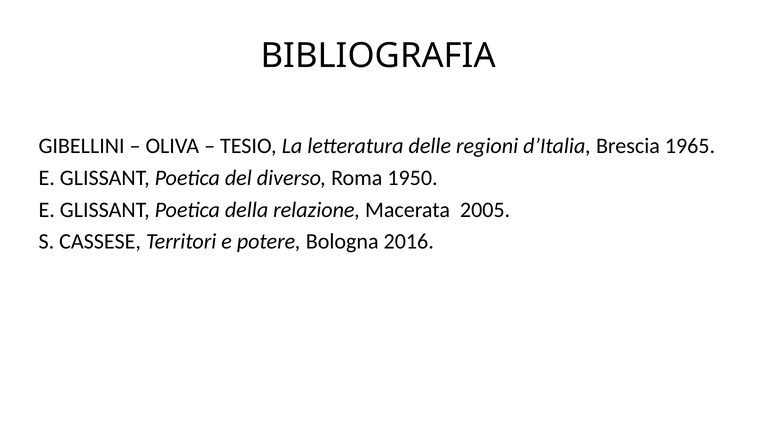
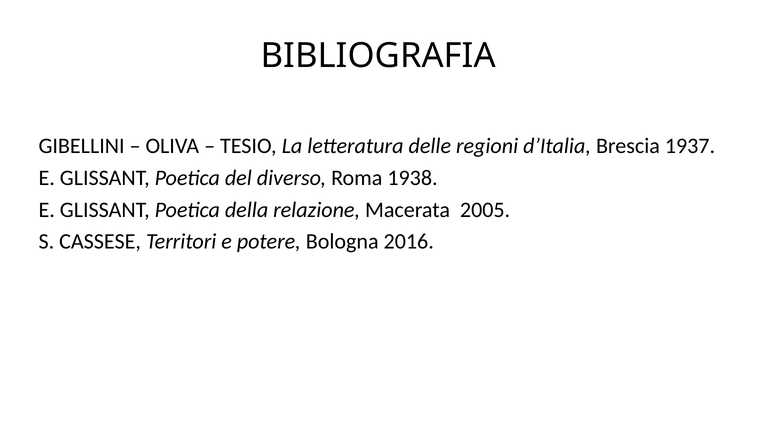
1965: 1965 -> 1937
1950: 1950 -> 1938
